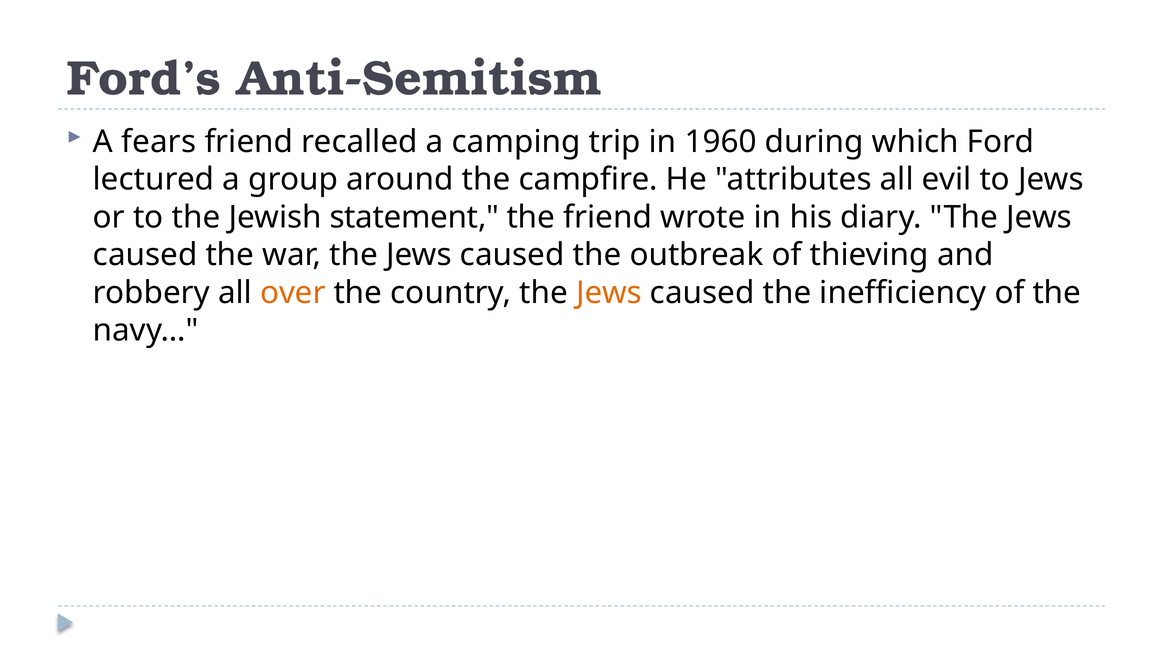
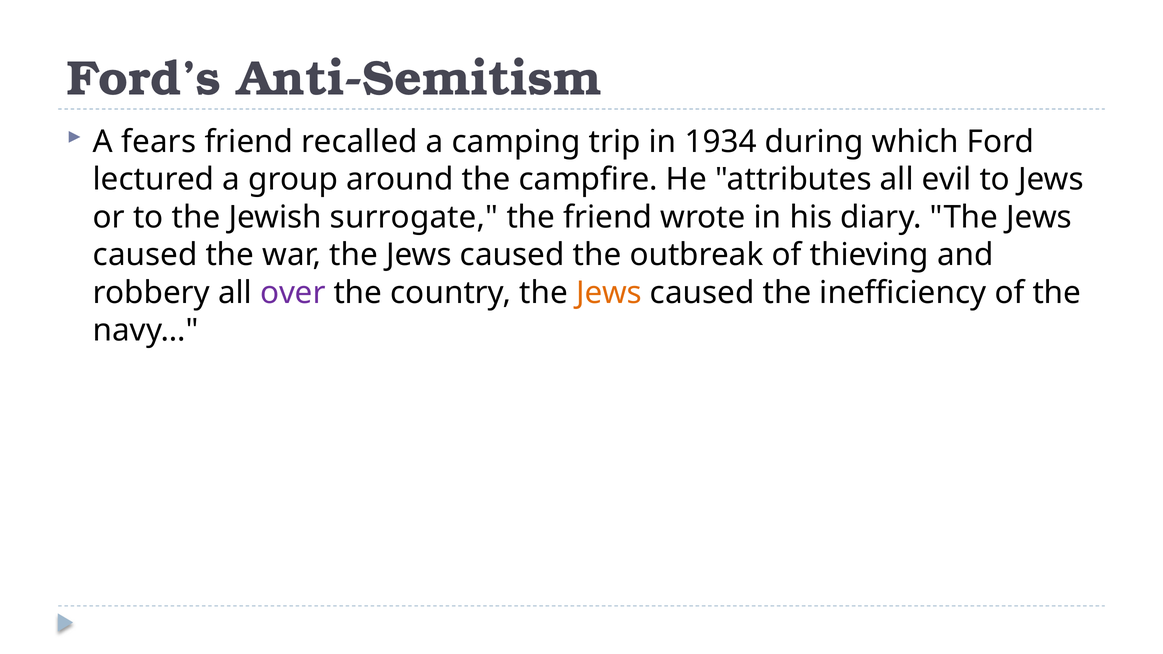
1960: 1960 -> 1934
statement: statement -> surrogate
over colour: orange -> purple
